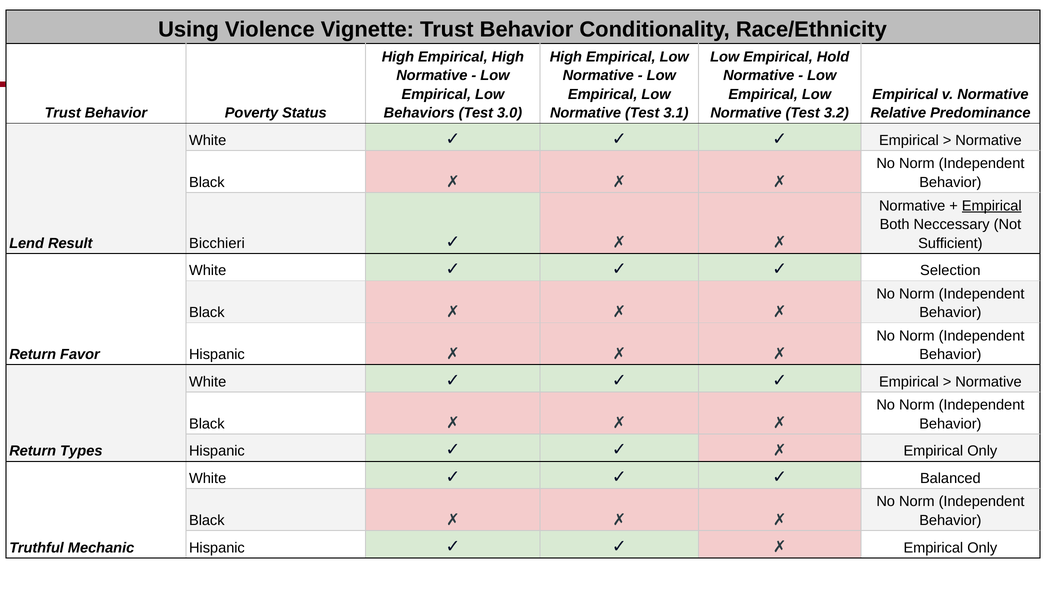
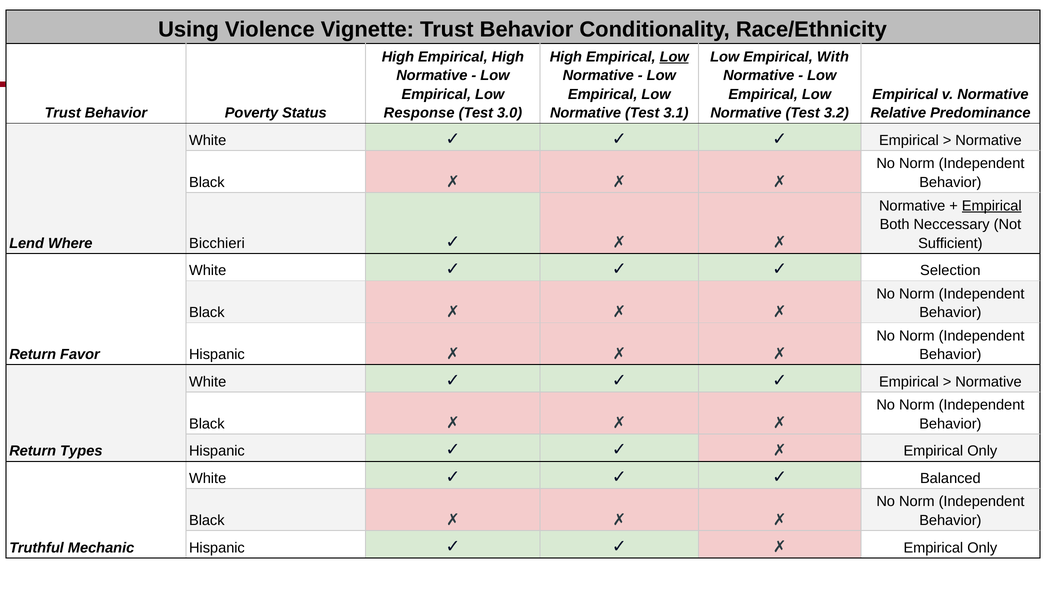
Low at (674, 57) underline: none -> present
Hold: Hold -> With
Behaviors: Behaviors -> Response
Result: Result -> Where
